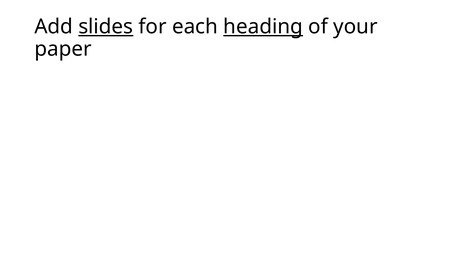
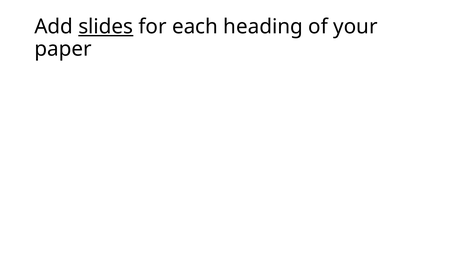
heading underline: present -> none
